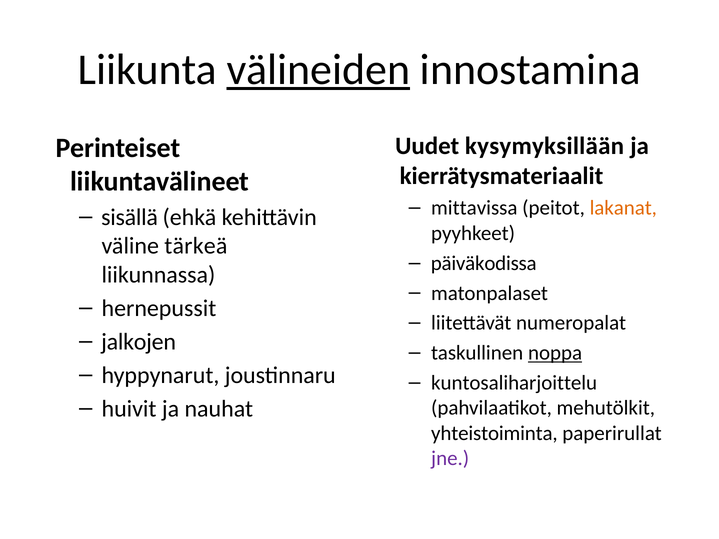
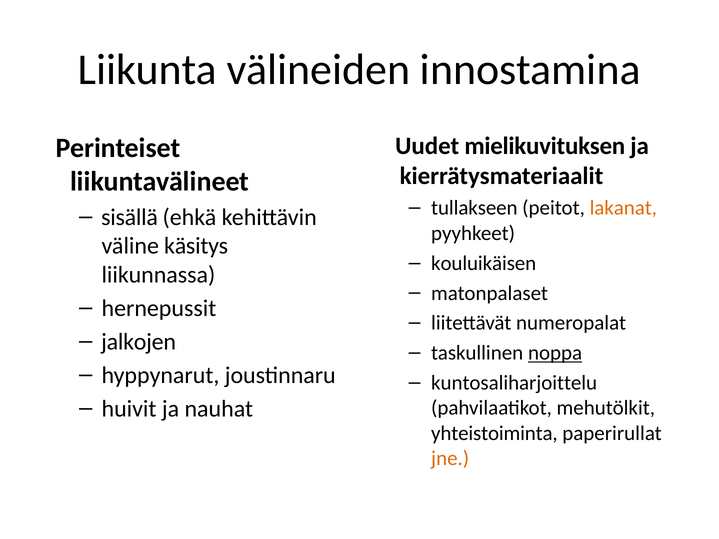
välineiden underline: present -> none
kysymyksillään: kysymyksillään -> mielikuvituksen
mittavissa: mittavissa -> tullakseen
tärkeä: tärkeä -> käsitys
päiväkodissa: päiväkodissa -> kouluikäisen
jne colour: purple -> orange
